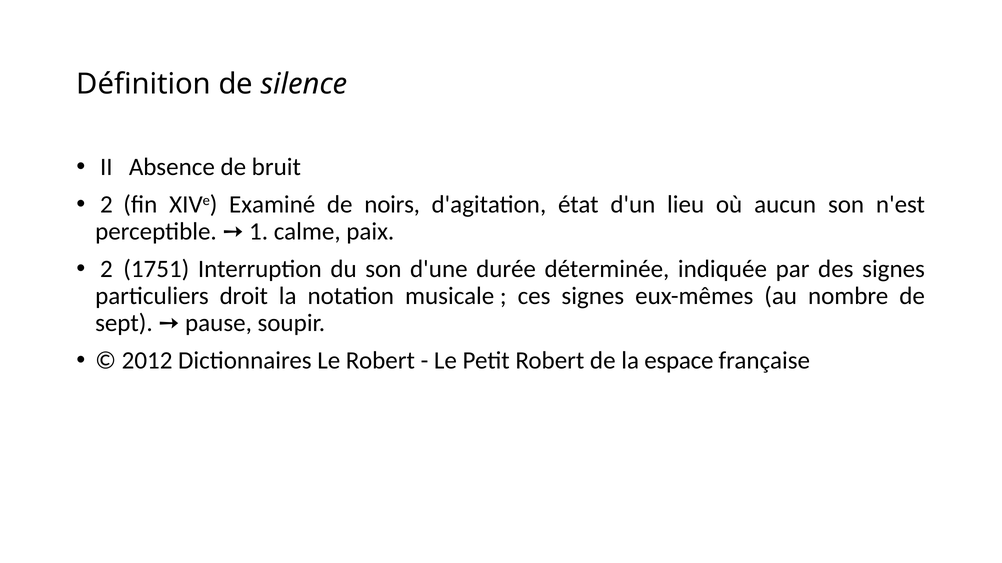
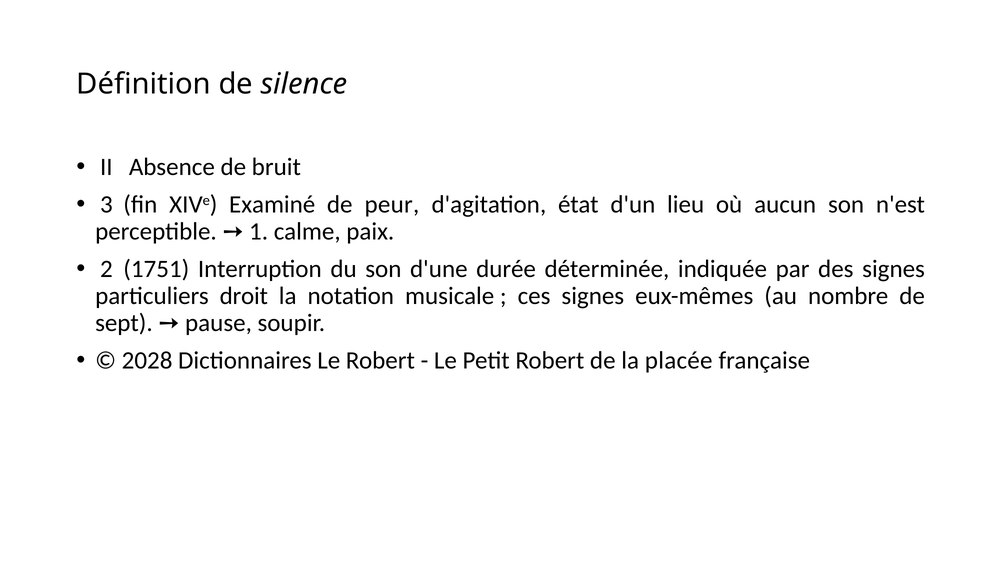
2 at (106, 205): 2 -> 3
noirs: noirs -> peur
2012: 2012 -> 2028
espace: espace -> placée
